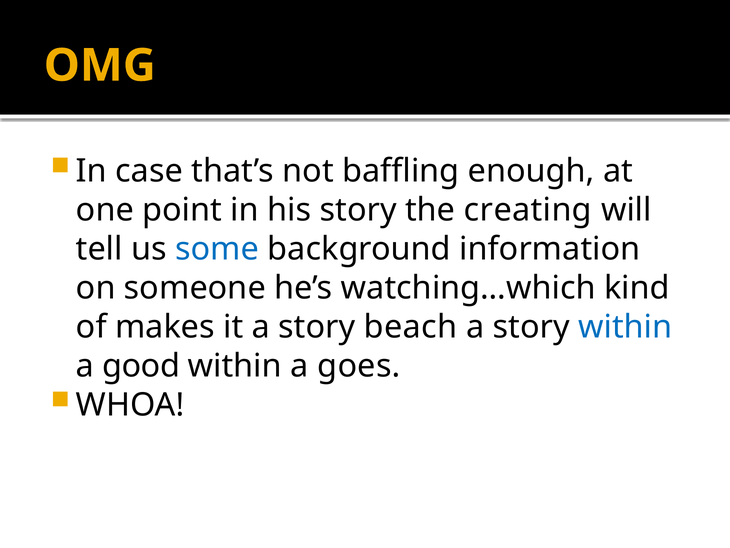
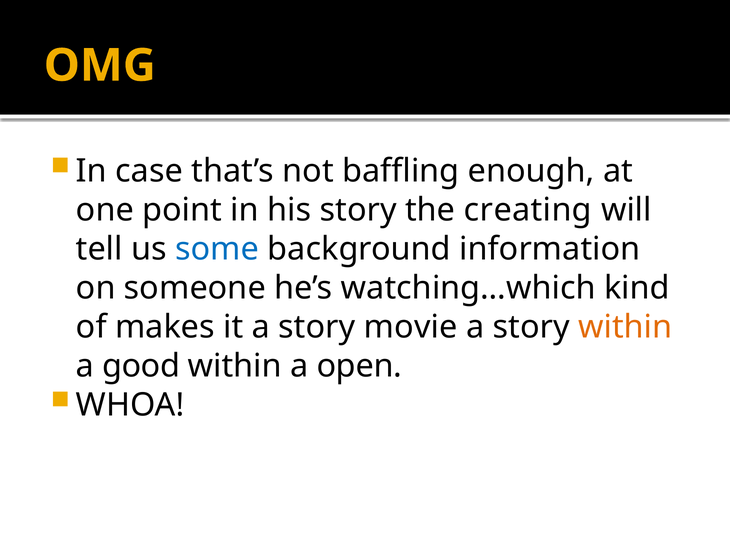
beach: beach -> movie
within at (625, 327) colour: blue -> orange
goes: goes -> open
